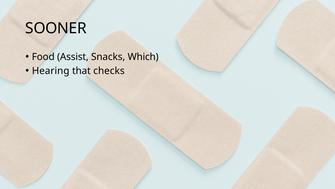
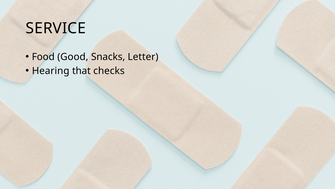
SOONER: SOONER -> SERVICE
Assist: Assist -> Good
Which: Which -> Letter
